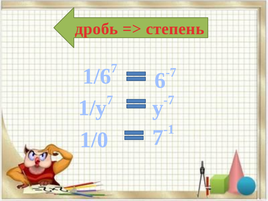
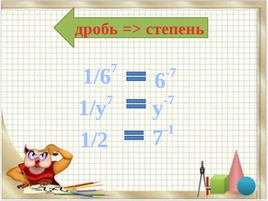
1/0: 1/0 -> 1/2
